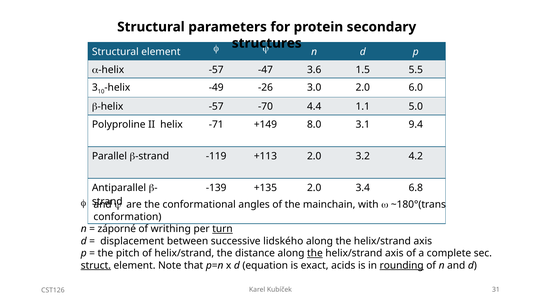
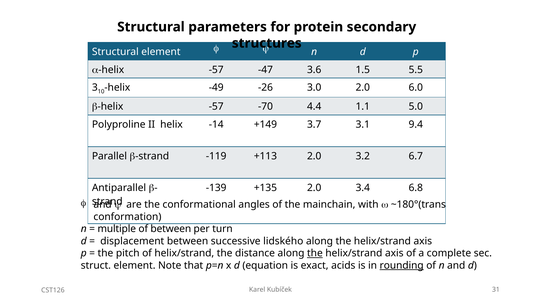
-71: -71 -> -14
8.0: 8.0 -> 3.7
4.2: 4.2 -> 6.7
záporné: záporné -> multiple
of writhing: writhing -> between
turn underline: present -> none
struct underline: present -> none
